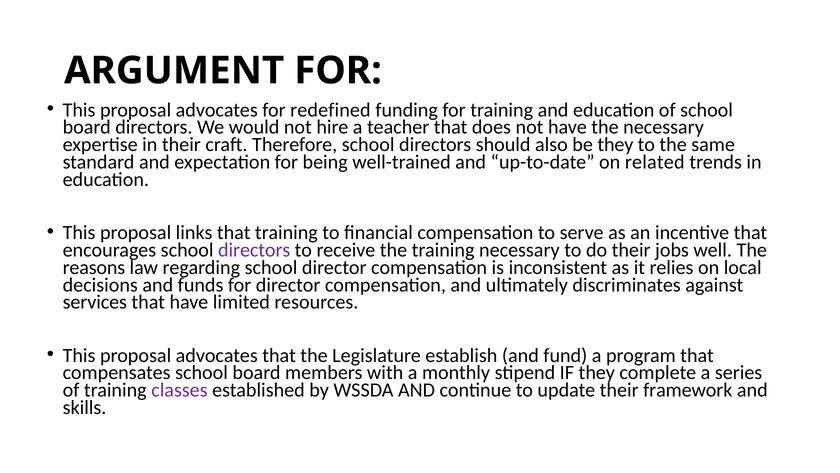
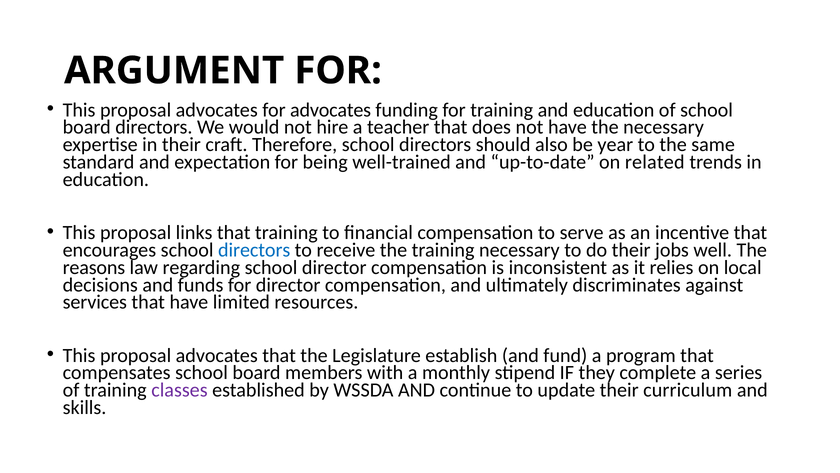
for redefined: redefined -> advocates
be they: they -> year
directors at (254, 250) colour: purple -> blue
framework: framework -> curriculum
